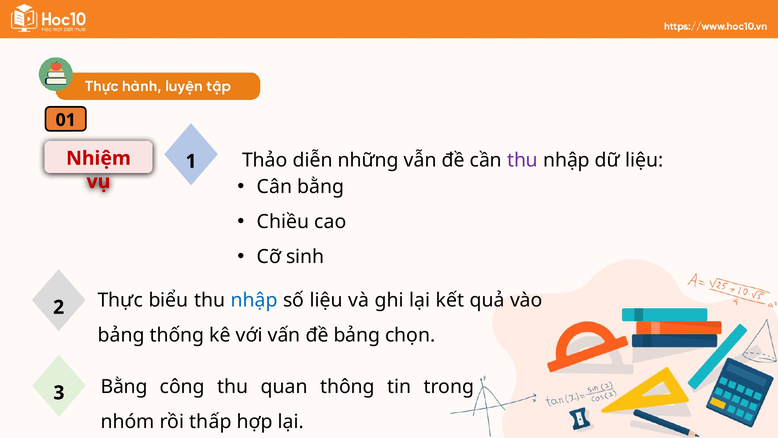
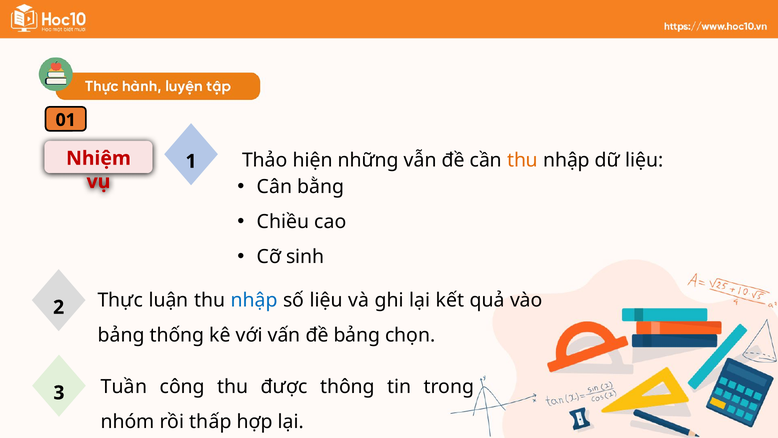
diễn: diễn -> hiện
thu at (523, 160) colour: purple -> orange
biểu: biểu -> luận
Bằng at (124, 387): Bằng -> Tuần
quan: quan -> được
